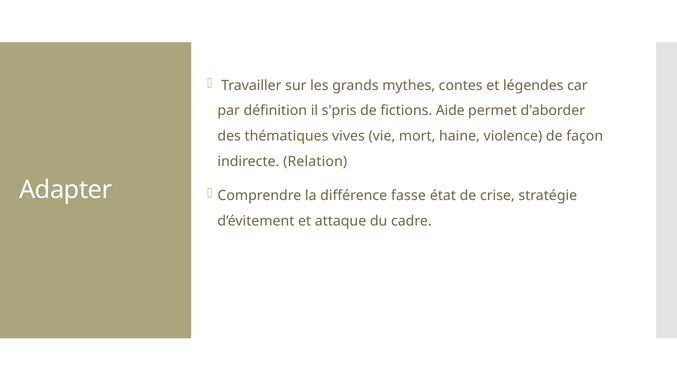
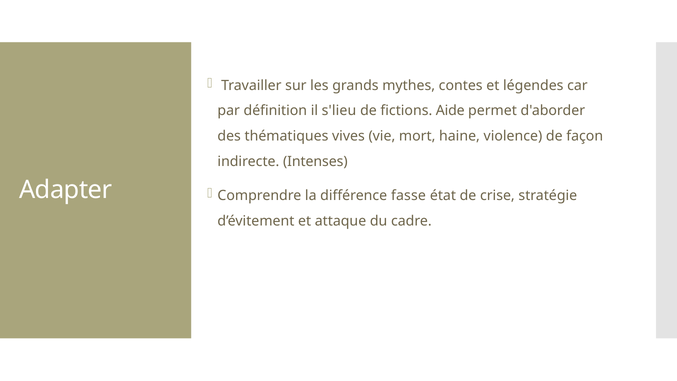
s'pris: s'pris -> s'lieu
Relation: Relation -> Intenses
